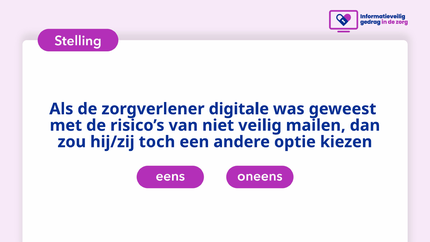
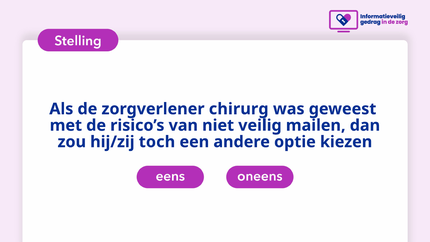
digitale: digitale -> chirurg
